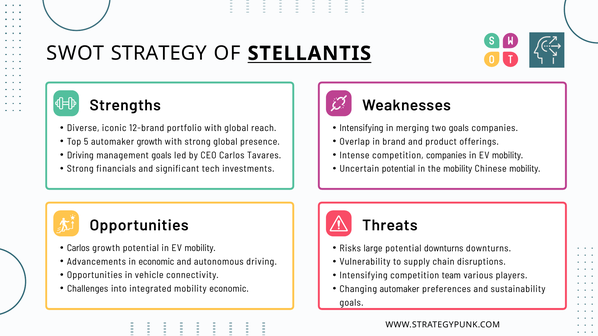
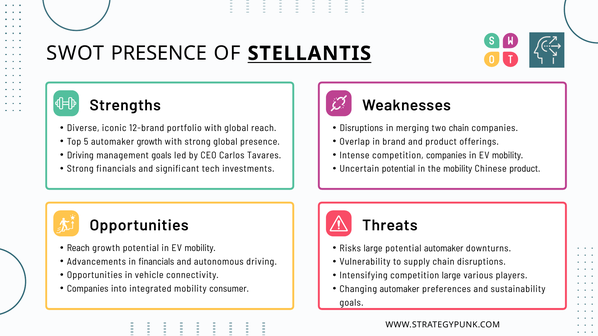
SWOT STRATEGY: STRATEGY -> PRESENCE
Intensifying at (361, 128): Intensifying -> Disruptions
two goals: goals -> chain
Chinese mobility: mobility -> product
Carlos at (78, 248): Carlos -> Reach
potential downturns: downturns -> automaker
in economic: economic -> financials
competition team: team -> large
Challenges at (88, 289): Challenges -> Companies
mobility economic: economic -> consumer
